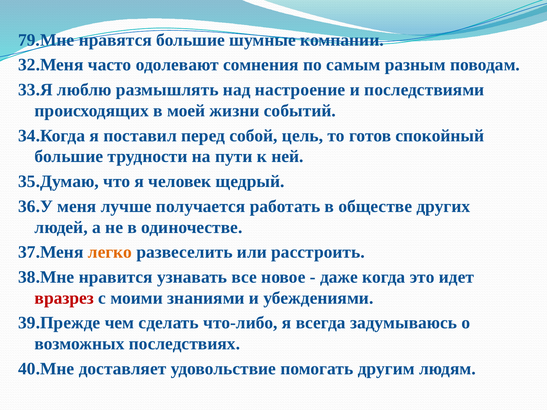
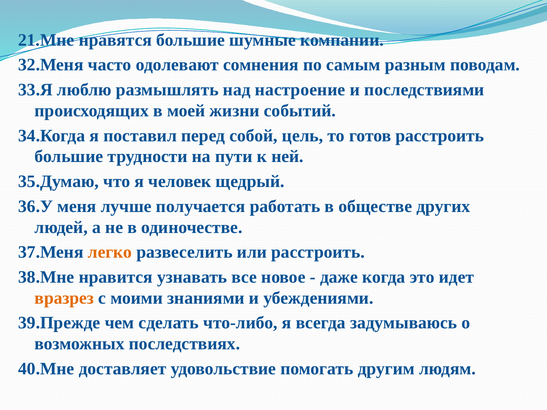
79.Мне: 79.Мне -> 21.Мне
готов спокойный: спокойный -> расстроить
вразрез colour: red -> orange
